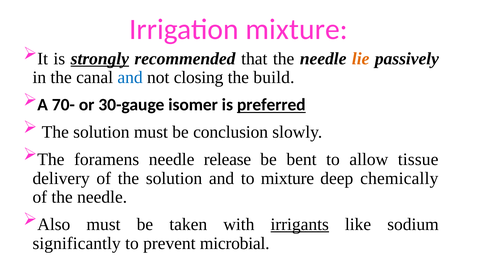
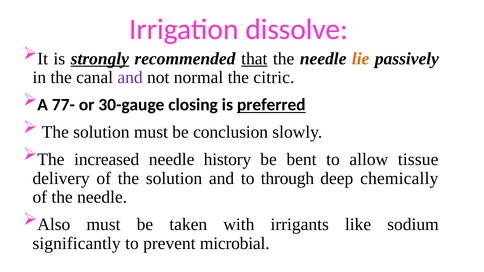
Irrigation mixture: mixture -> dissolve
that underline: none -> present
and at (130, 78) colour: blue -> purple
closing: closing -> normal
build: build -> citric
70-: 70- -> 77-
isomer: isomer -> closing
foramens: foramens -> increased
release: release -> history
to mixture: mixture -> through
irrigants underline: present -> none
